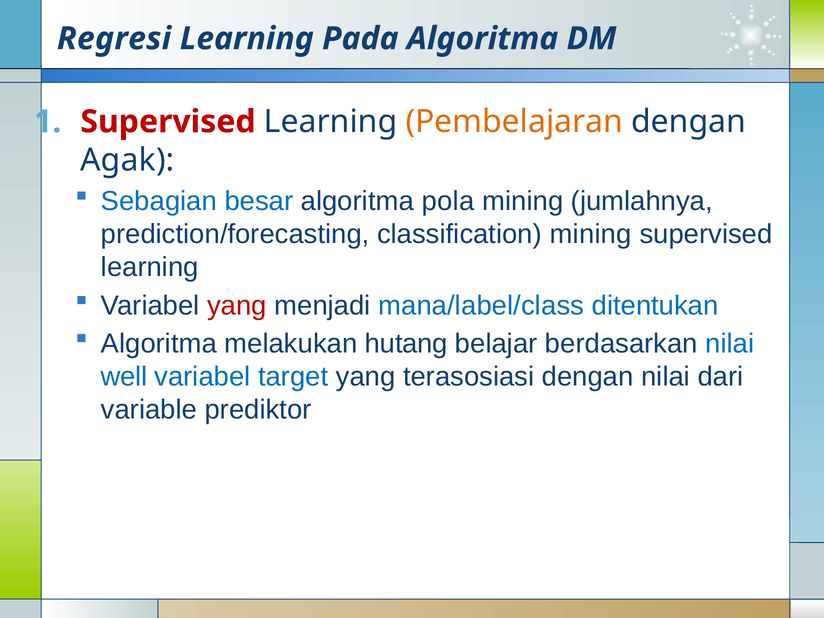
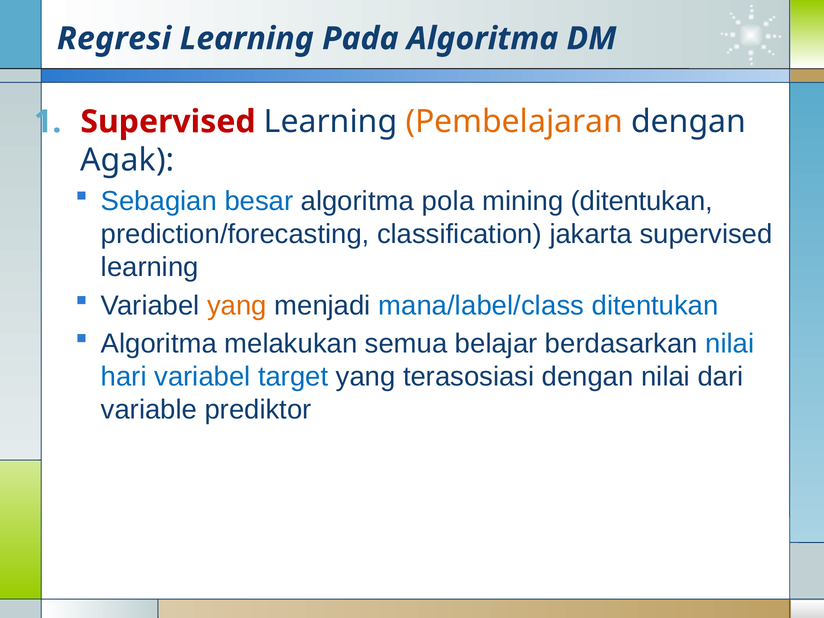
mining jumlahnya: jumlahnya -> ditentukan
classification mining: mining -> jakarta
yang at (237, 305) colour: red -> orange
hutang: hutang -> semua
well: well -> hari
